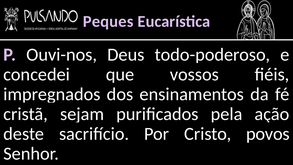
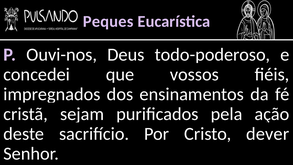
povos: povos -> dever
